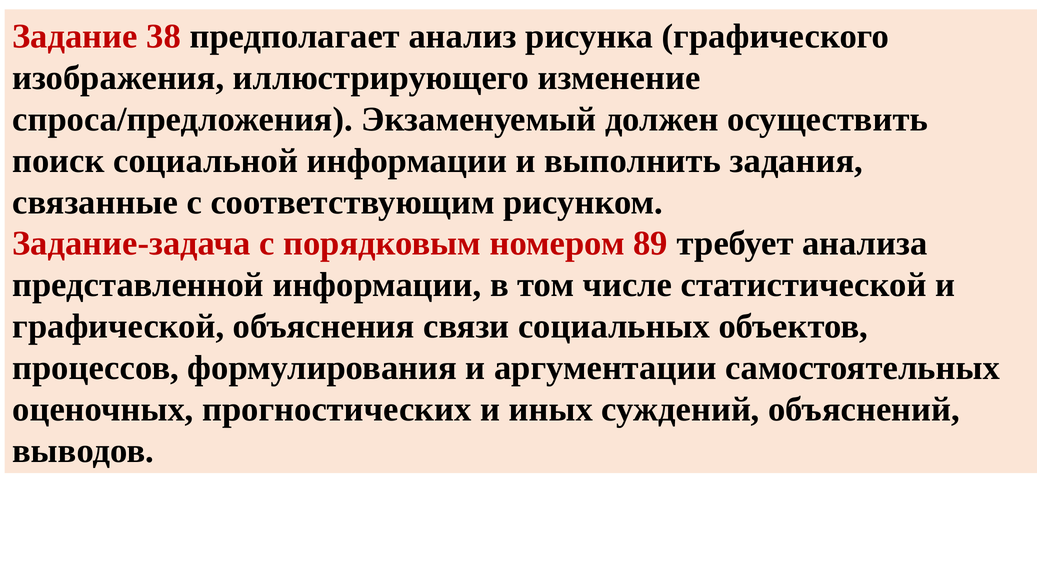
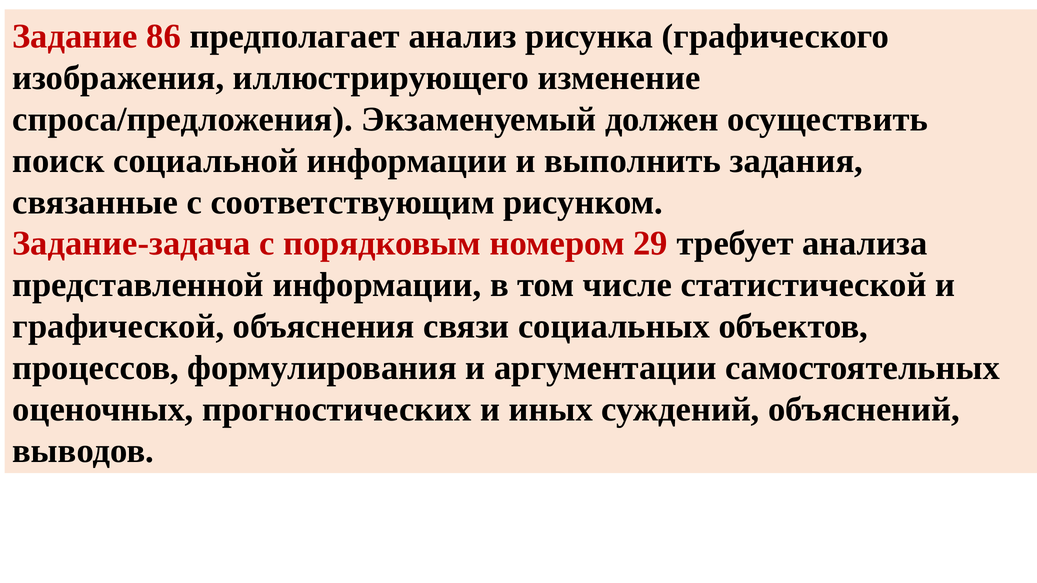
38: 38 -> 86
89: 89 -> 29
